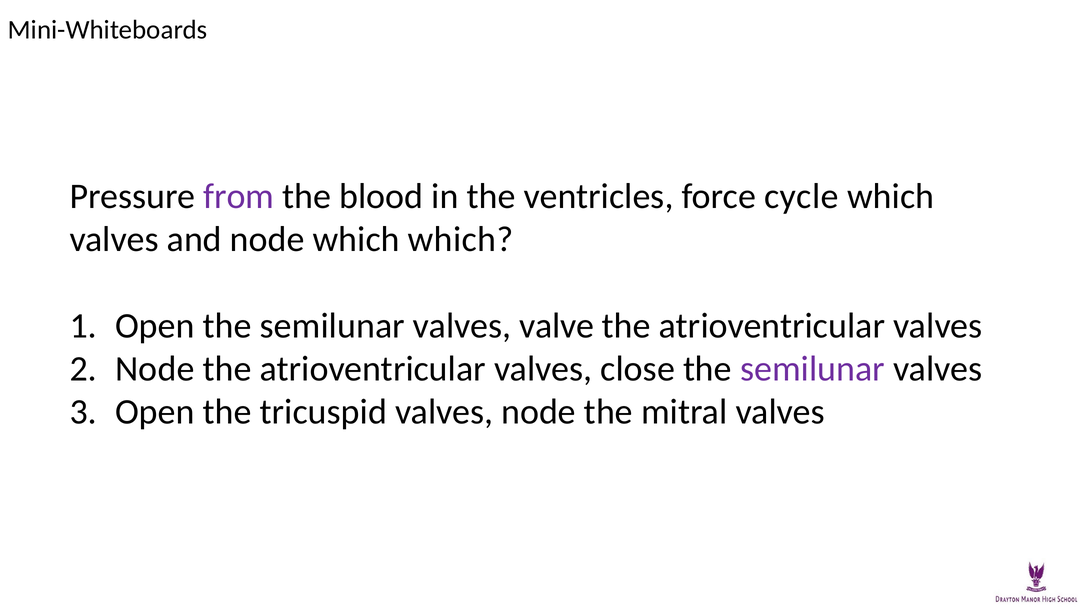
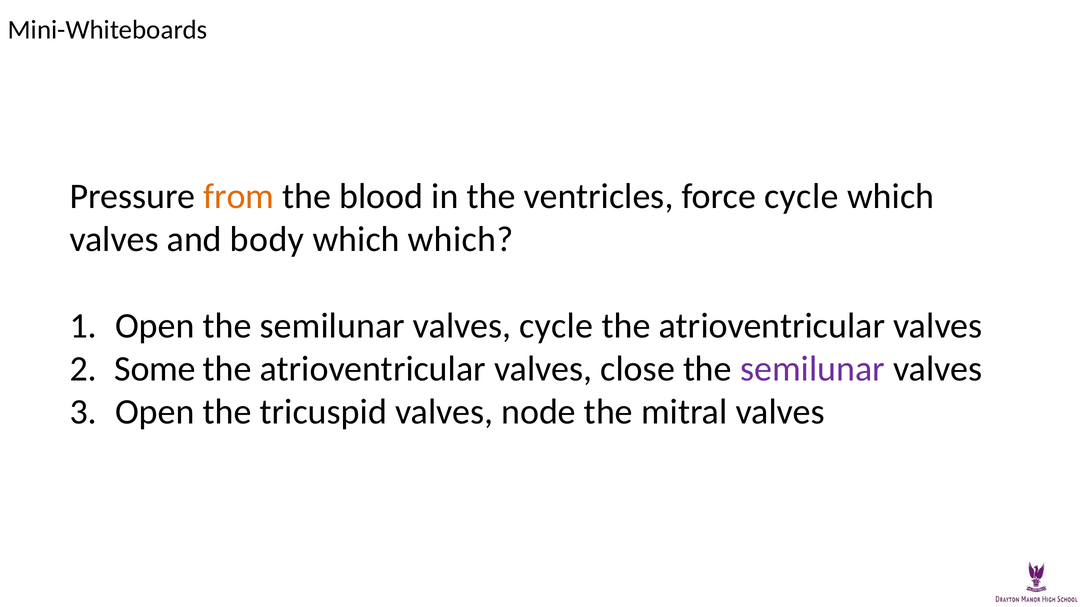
from colour: purple -> orange
and node: node -> body
valves valve: valve -> cycle
Node at (155, 369): Node -> Some
